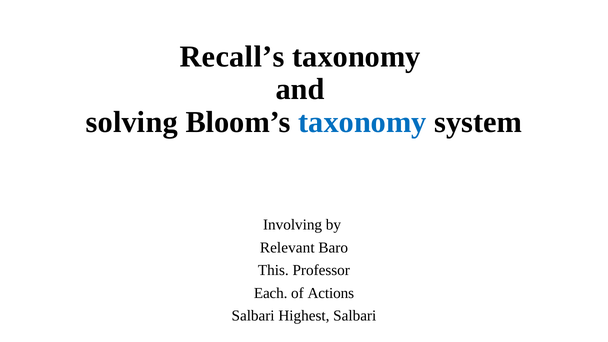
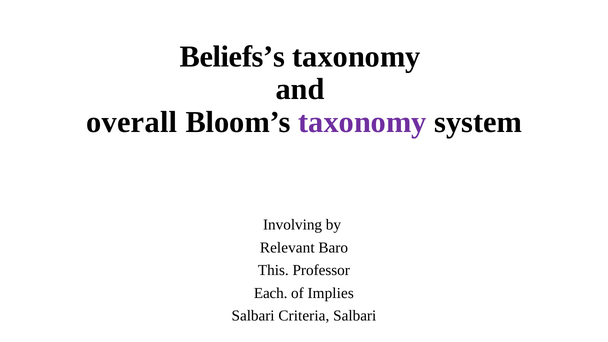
Recall’s: Recall’s -> Beliefs’s
solving: solving -> overall
taxonomy at (362, 122) colour: blue -> purple
Actions: Actions -> Implies
Highest: Highest -> Criteria
